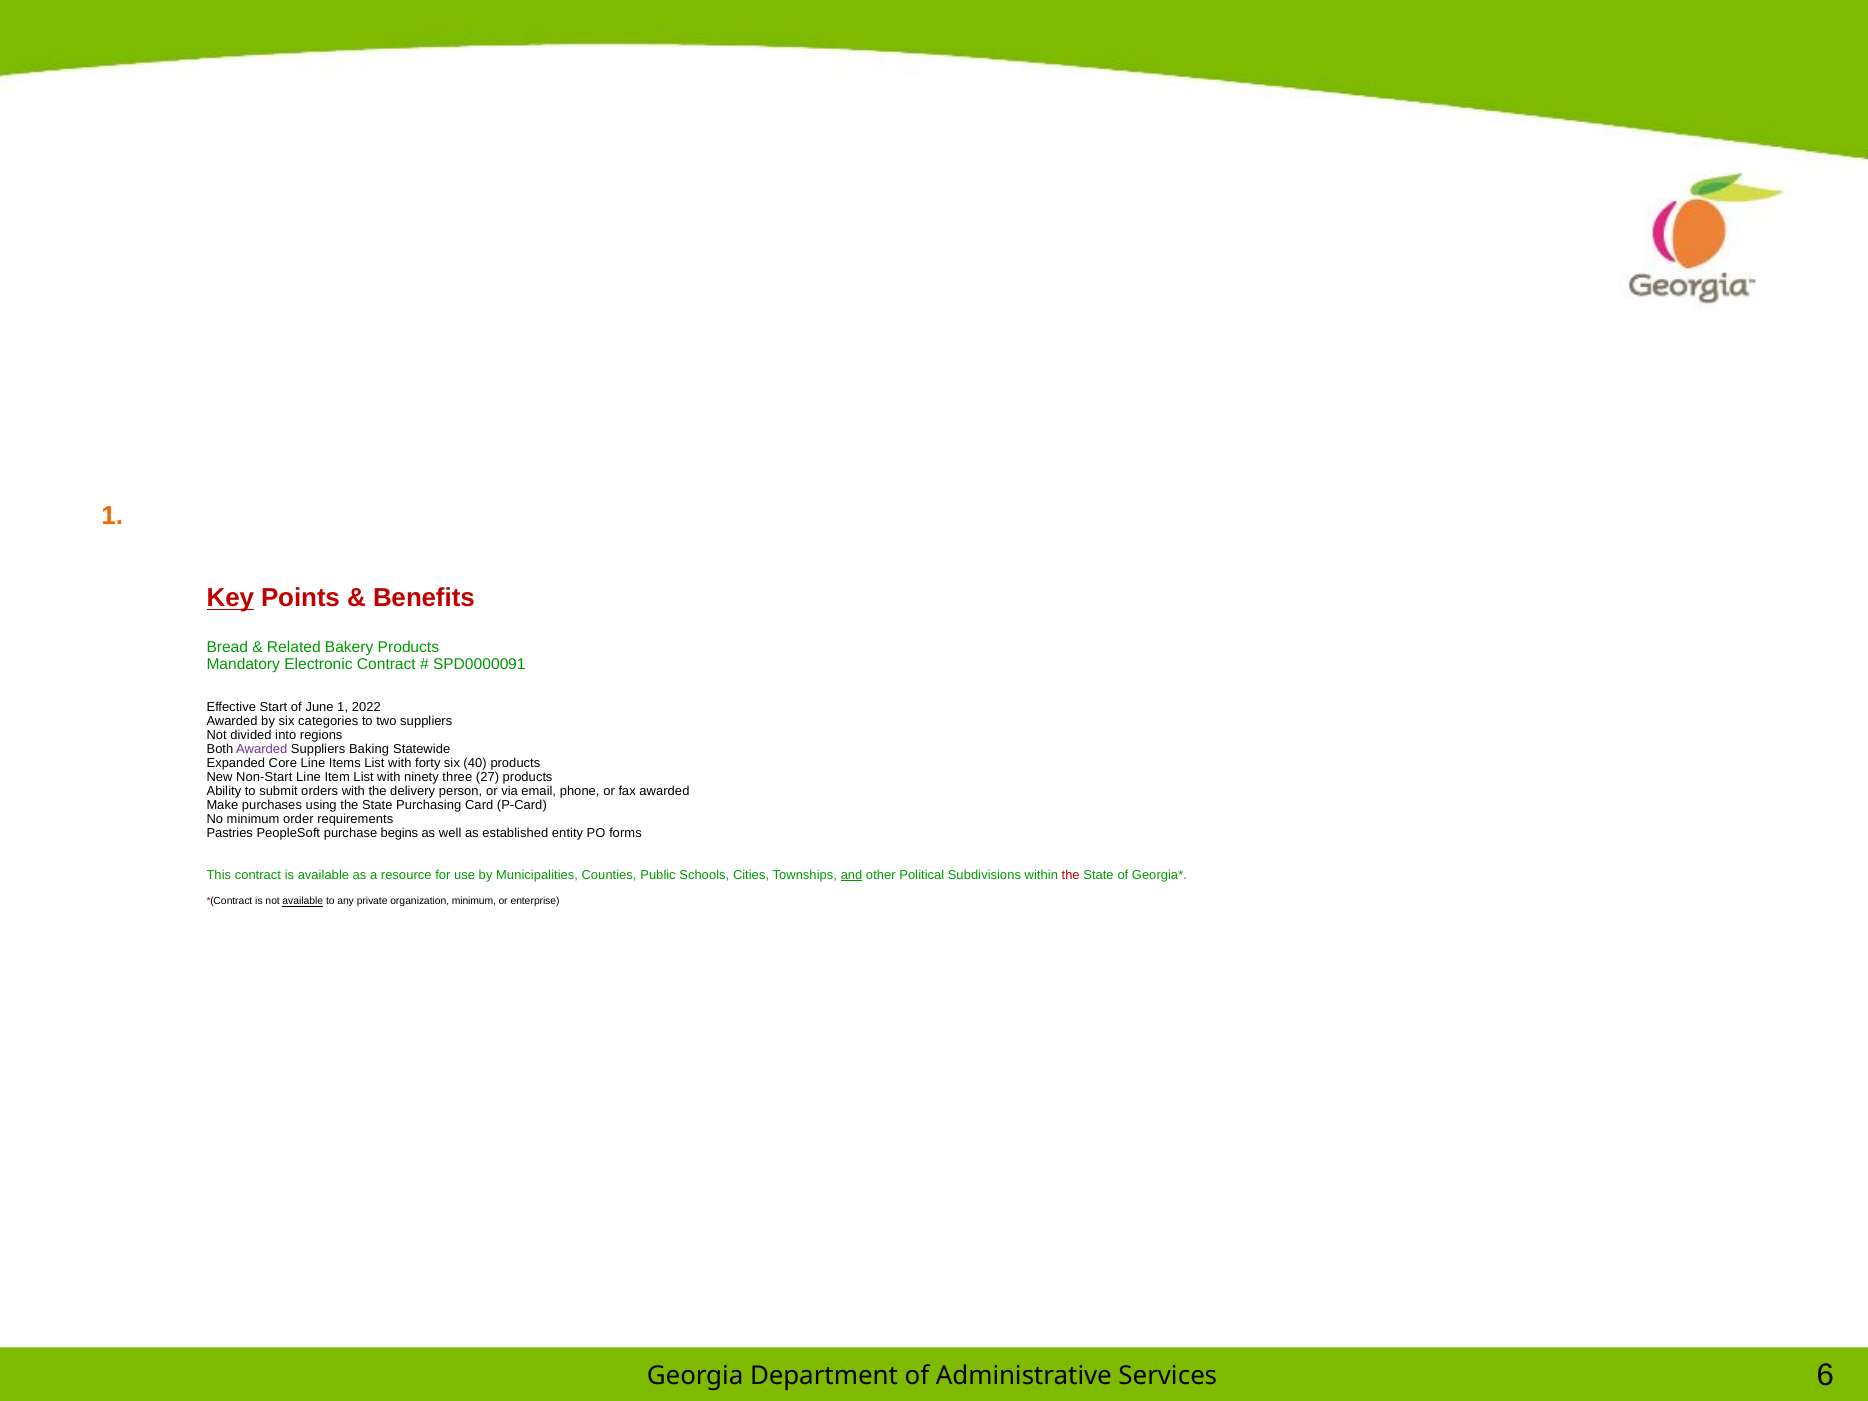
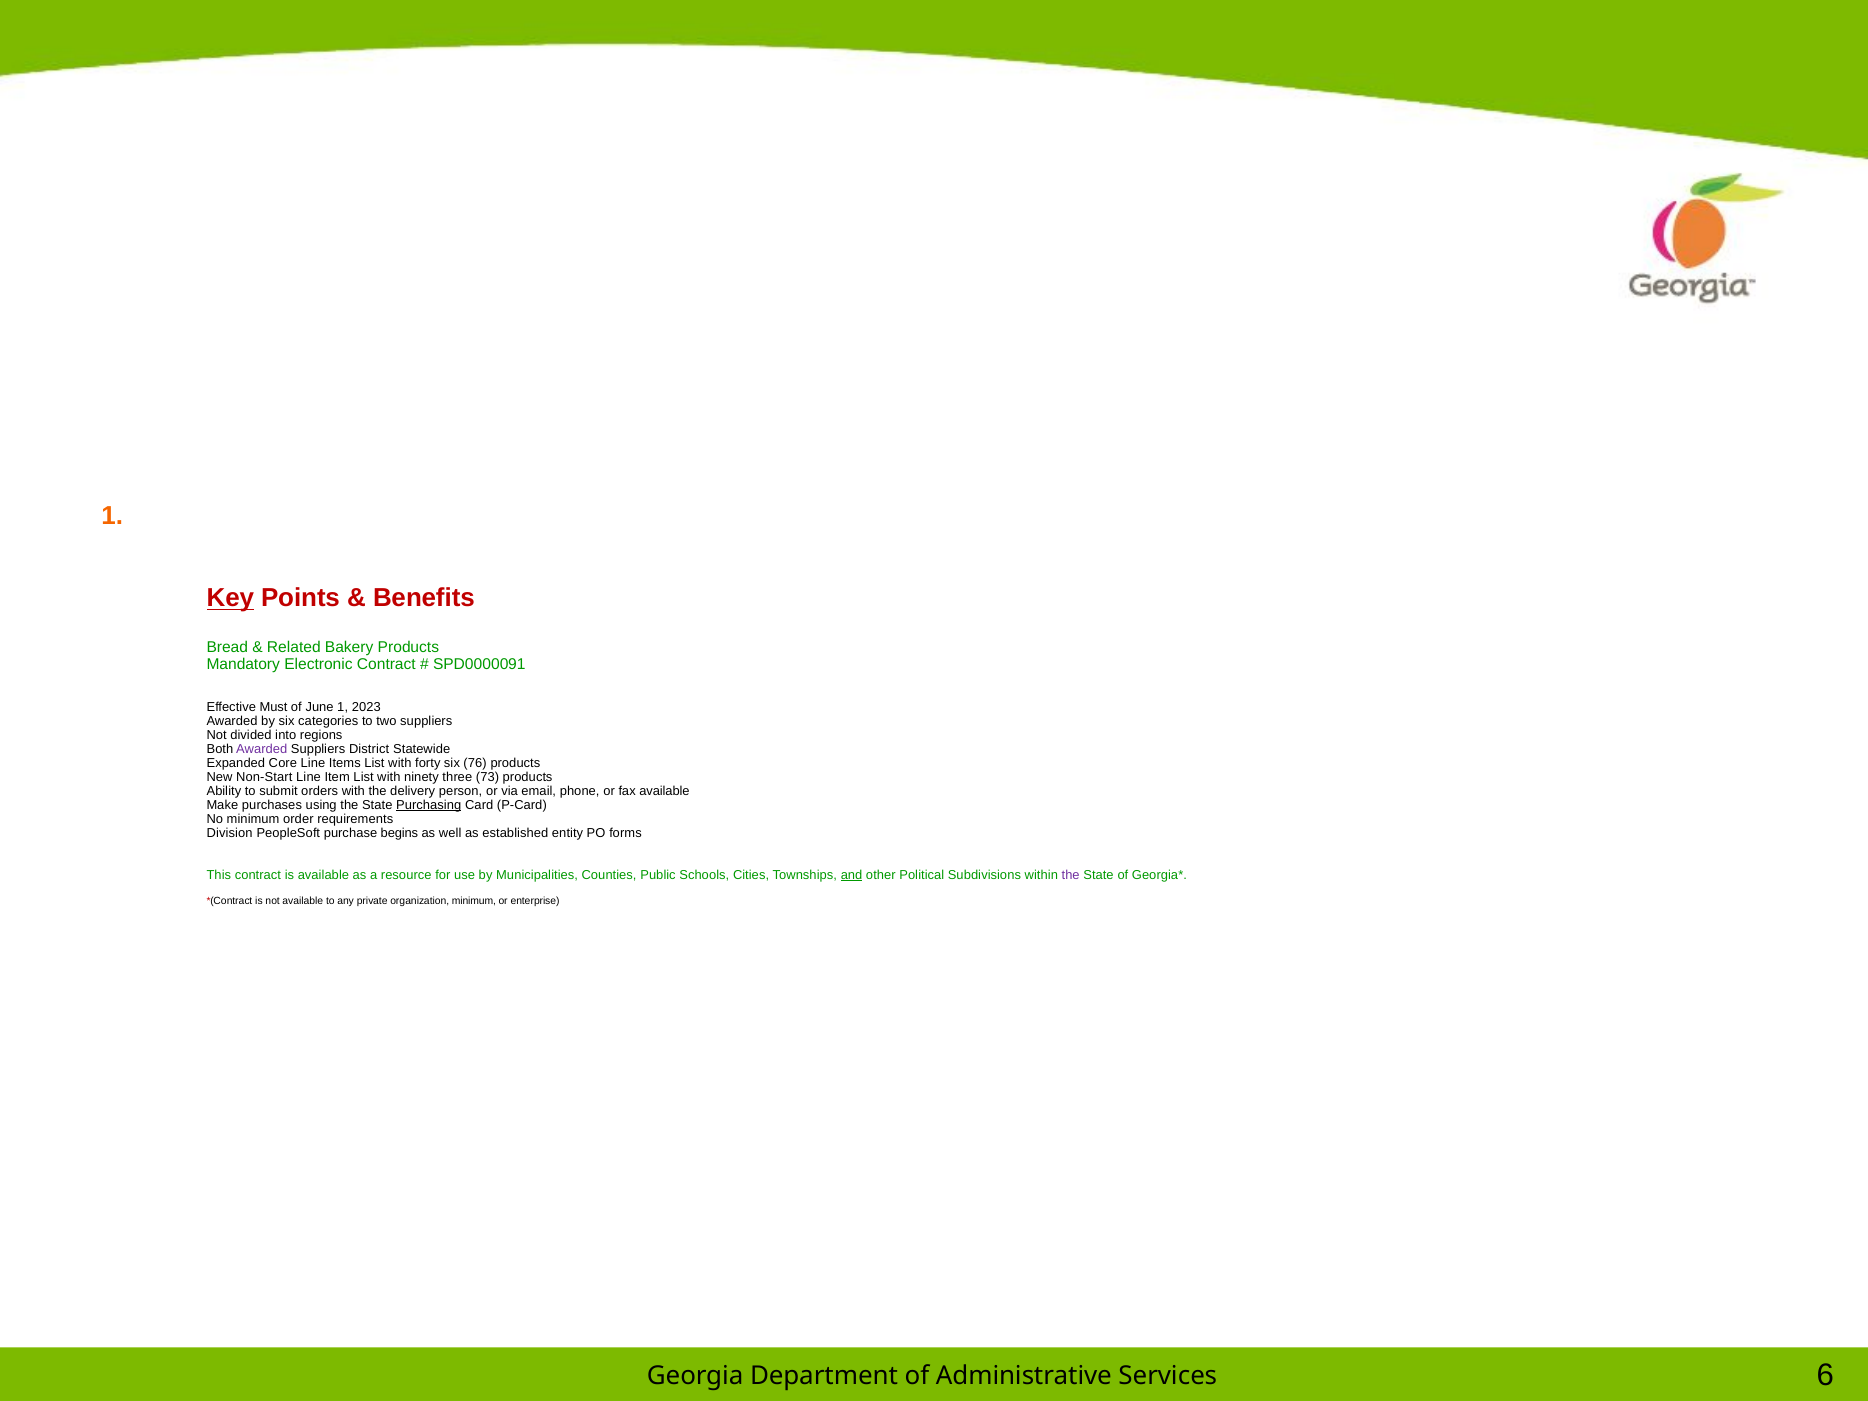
Start: Start -> Must
2022: 2022 -> 2023
Baking: Baking -> District
40: 40 -> 76
27: 27 -> 73
fax awarded: awarded -> available
Purchasing underline: none -> present
Pastries: Pastries -> Division
the at (1071, 875) colour: red -> purple
available at (303, 901) underline: present -> none
